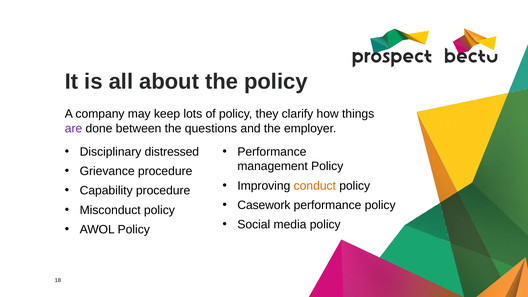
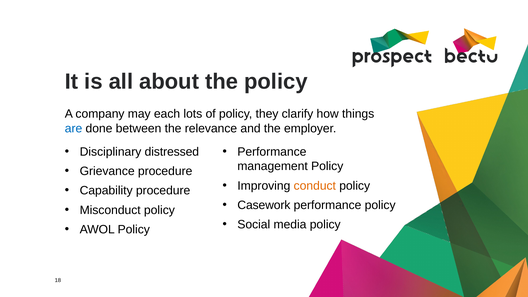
keep: keep -> each
are colour: purple -> blue
questions: questions -> relevance
